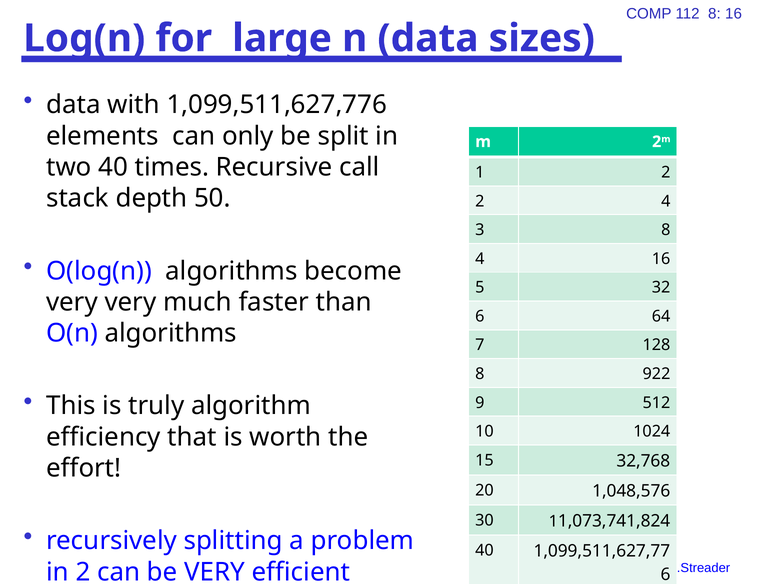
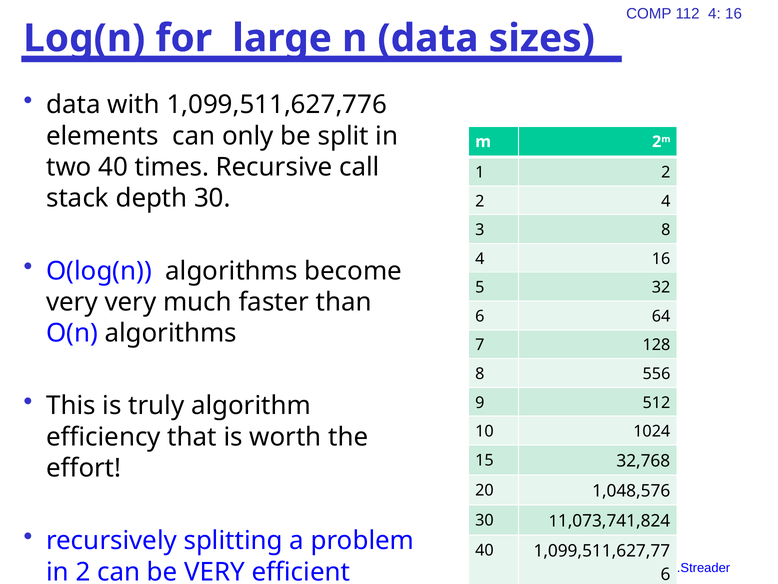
8 at (714, 14): 8 -> 4
depth 50: 50 -> 30
922: 922 -> 556
